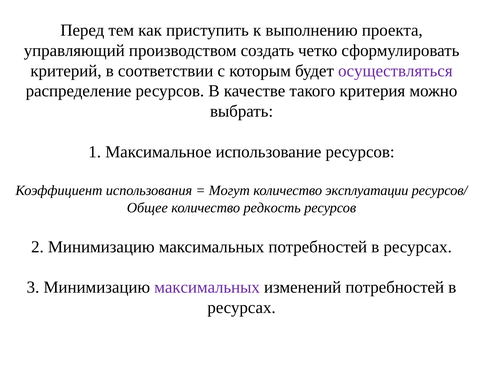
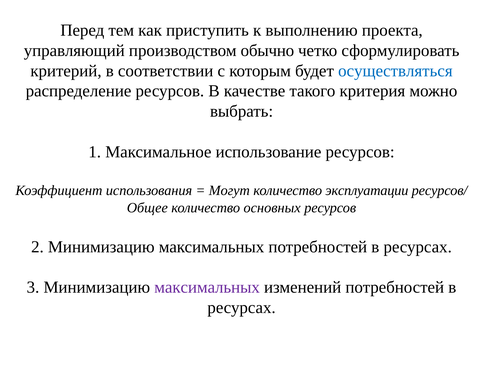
создать: создать -> обычно
осуществляться colour: purple -> blue
редкость: редкость -> основных
